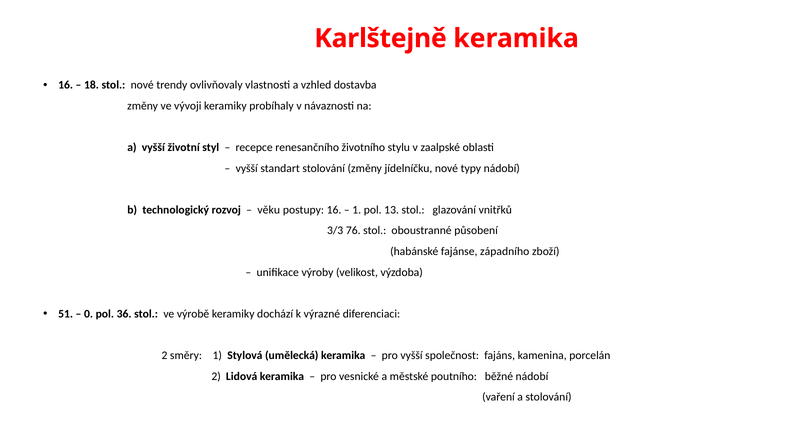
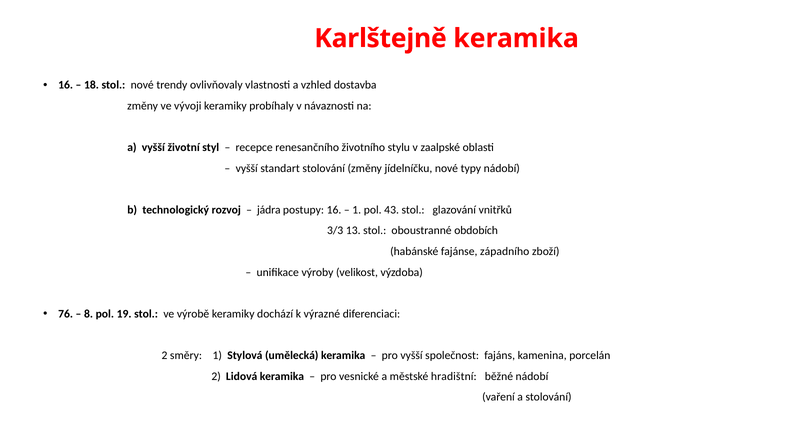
věku: věku -> jádra
13: 13 -> 43
76: 76 -> 13
působení: působení -> obdobích
51: 51 -> 76
0: 0 -> 8
36: 36 -> 19
poutního: poutního -> hradištní
